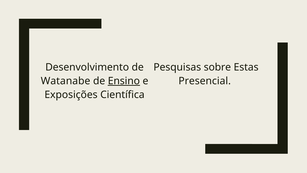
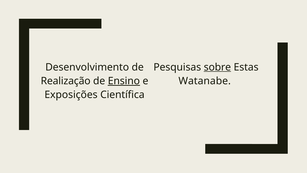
sobre underline: none -> present
Watanabe: Watanabe -> Realização
Presencial: Presencial -> Watanabe
